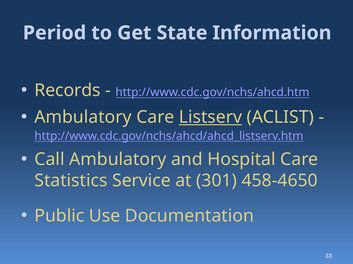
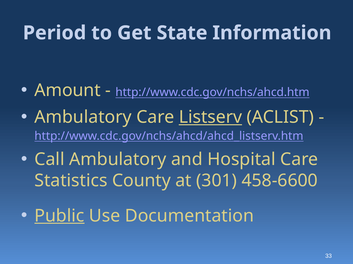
Records: Records -> Amount
Service: Service -> County
458-4650: 458-4650 -> 458-6600
Public underline: none -> present
